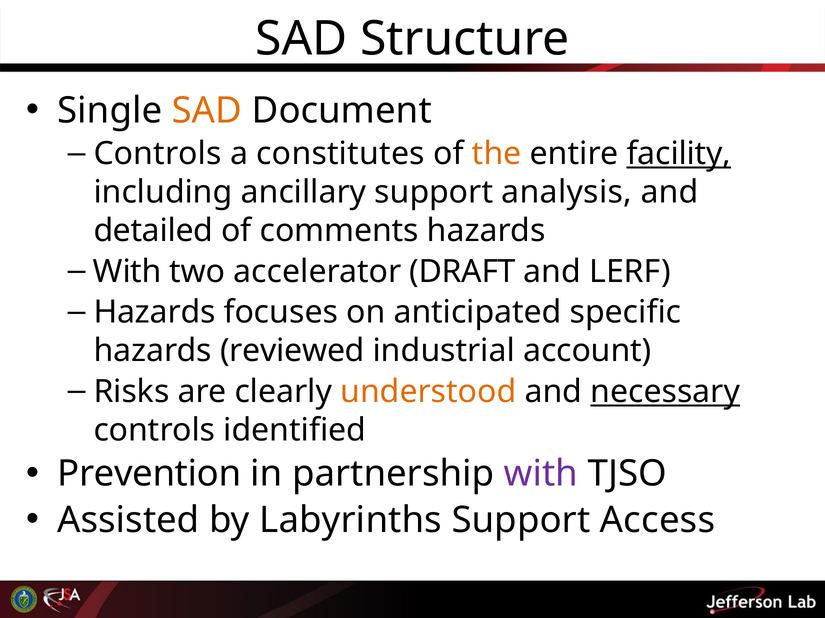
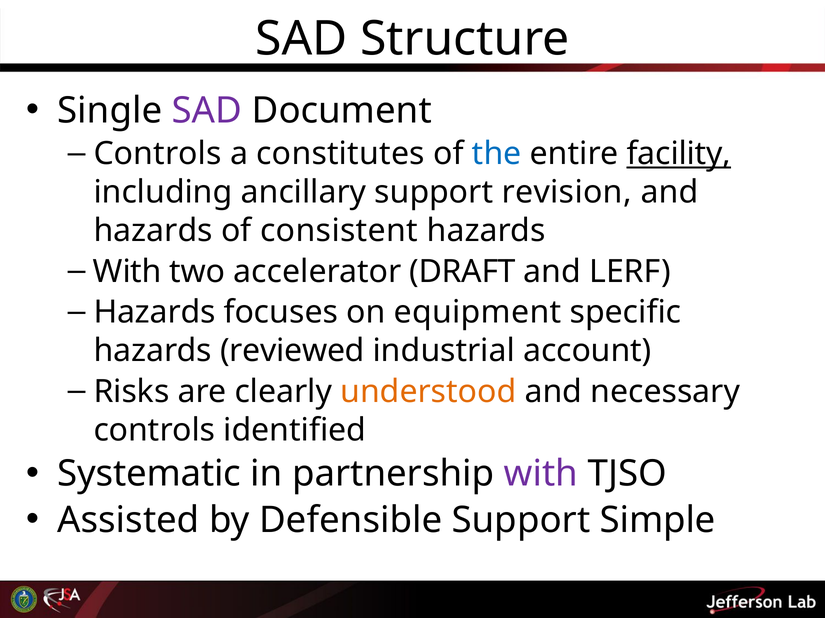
SAD at (207, 111) colour: orange -> purple
the colour: orange -> blue
analysis: analysis -> revision
detailed at (153, 231): detailed -> hazards
comments: comments -> consistent
anticipated: anticipated -> equipment
necessary underline: present -> none
Prevention: Prevention -> Systematic
Labyrinths: Labyrinths -> Defensible
Access: Access -> Simple
